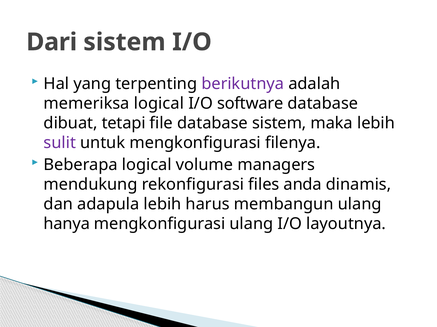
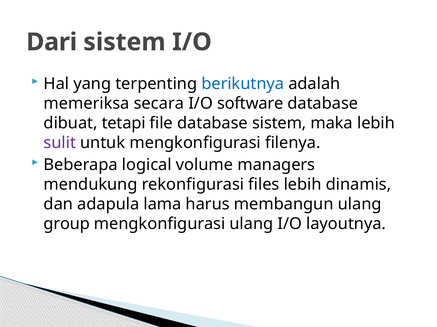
berikutnya colour: purple -> blue
memeriksa logical: logical -> secara
files anda: anda -> lebih
adapula lebih: lebih -> lama
hanya: hanya -> group
